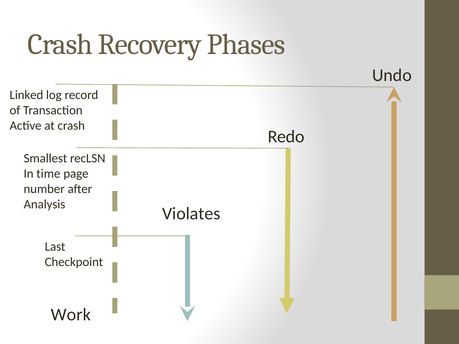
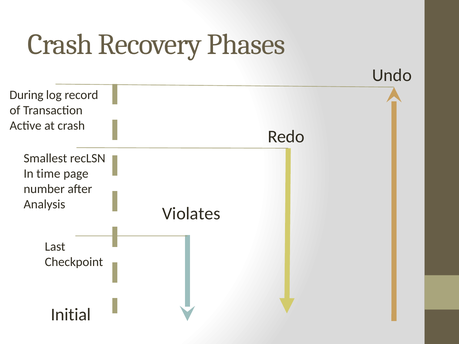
Linked: Linked -> During
Work: Work -> Initial
